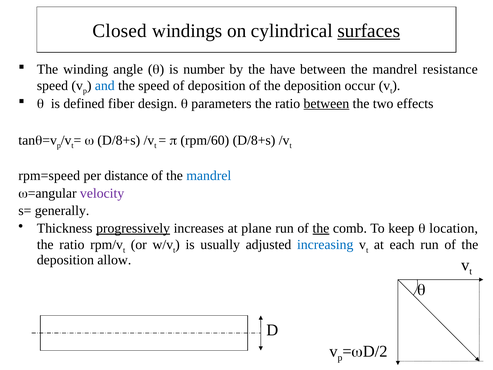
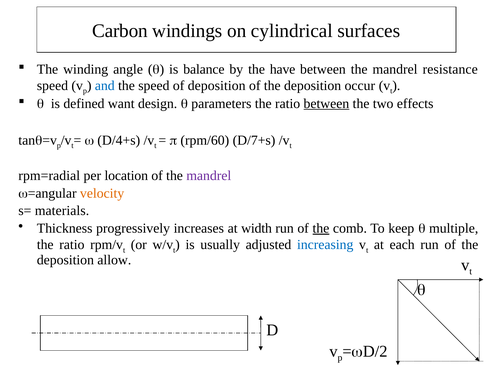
Closed: Closed -> Carbon
surfaces underline: present -> none
number: number -> balance
fiber: fiber -> want
w D/8+s: D/8+s -> D/4+s
rpm/60 D/8+s: D/8+s -> D/7+s
rpm=speed: rpm=speed -> rpm=radial
distance: distance -> location
mandrel at (209, 176) colour: blue -> purple
velocity colour: purple -> orange
generally: generally -> materials
progressively underline: present -> none
plane: plane -> width
location: location -> multiple
